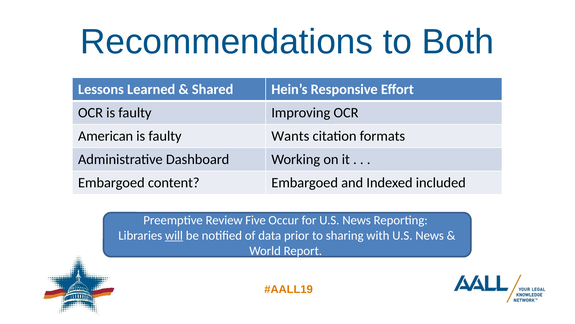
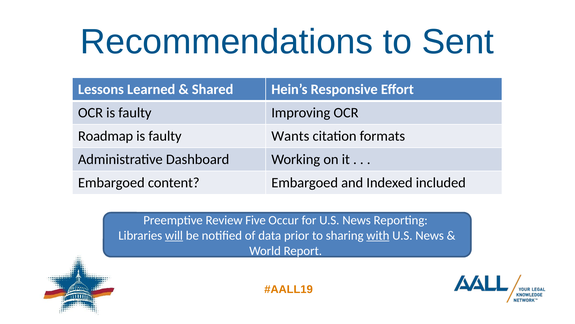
Both: Both -> Sent
American: American -> Roadmap
with underline: none -> present
